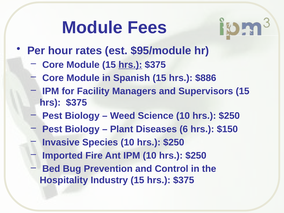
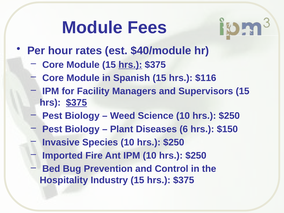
$95/module: $95/module -> $40/module
$886: $886 -> $116
$375 at (76, 103) underline: none -> present
